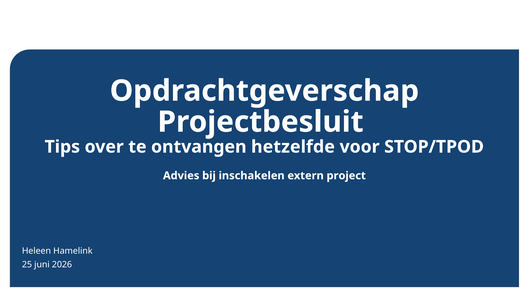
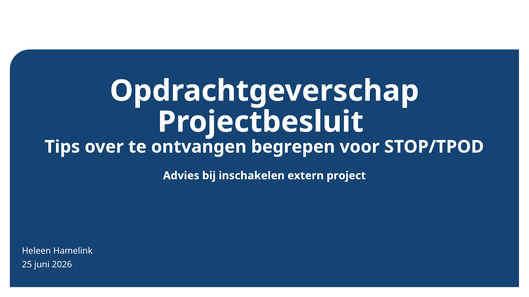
hetzelfde: hetzelfde -> begrepen
